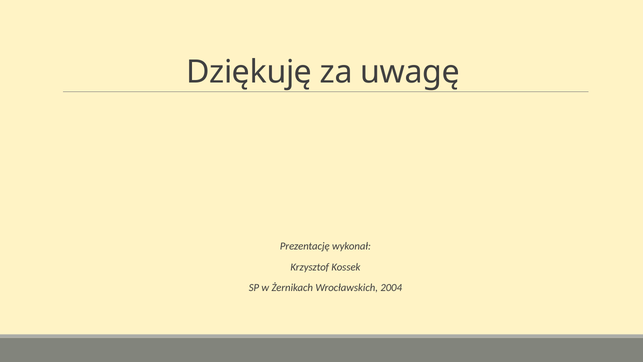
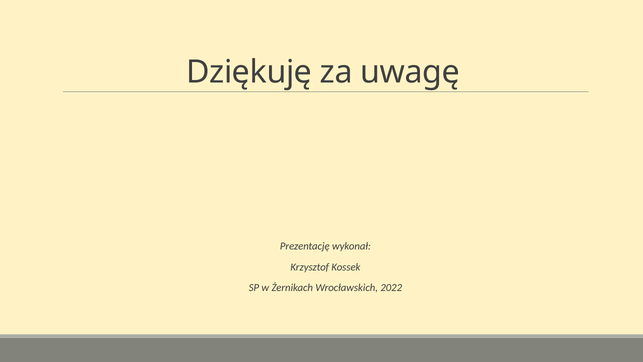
2004: 2004 -> 2022
